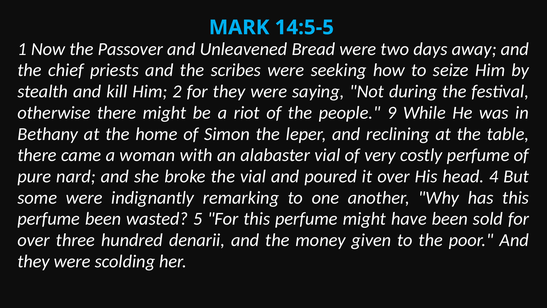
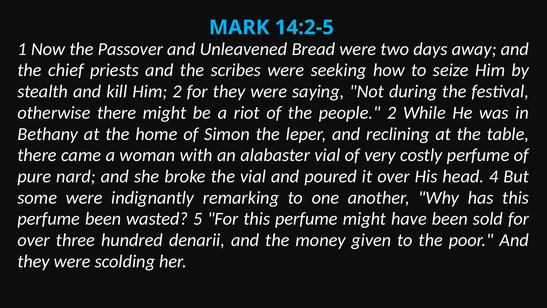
14:5-5: 14:5-5 -> 14:2-5
people 9: 9 -> 2
